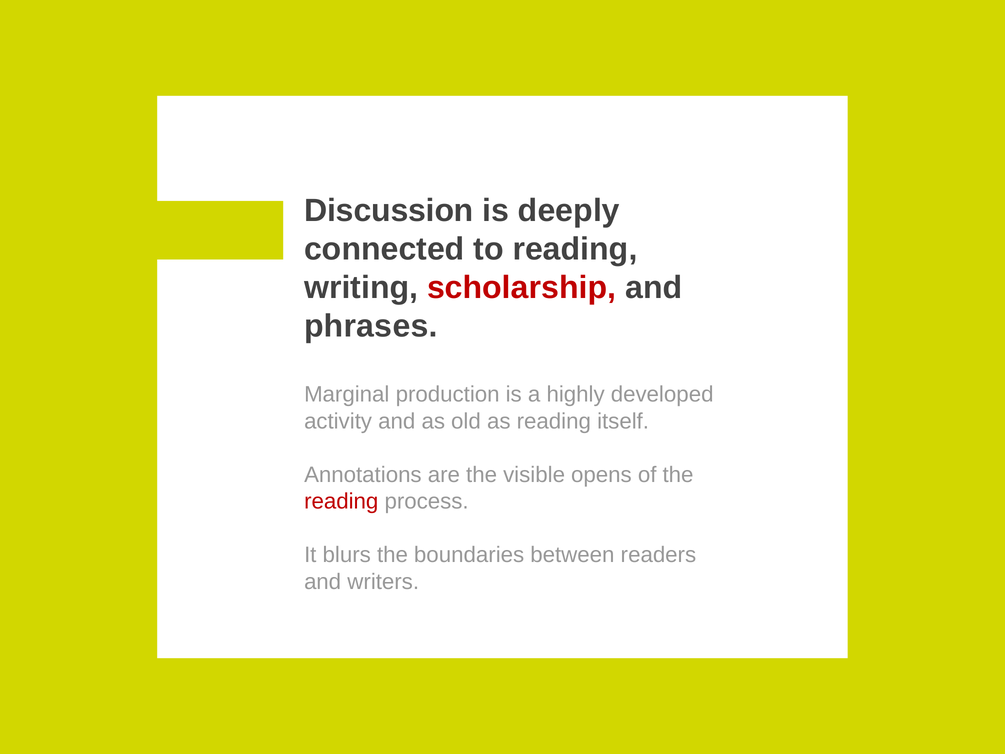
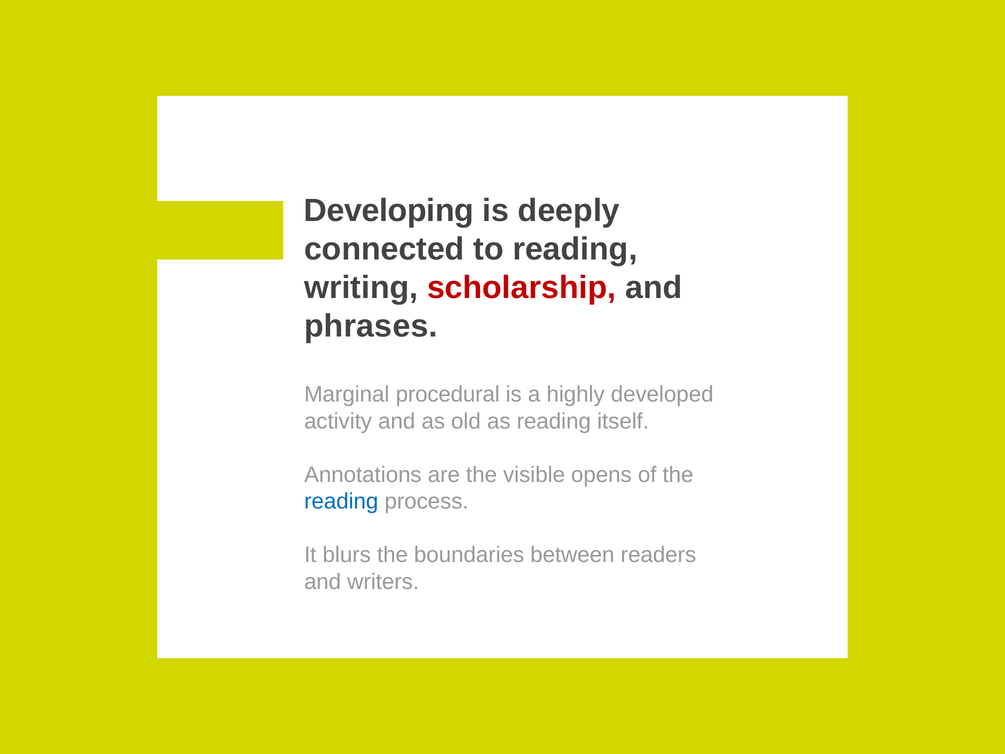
Discussion: Discussion -> Developing
production: production -> procedural
reading at (341, 501) colour: red -> blue
